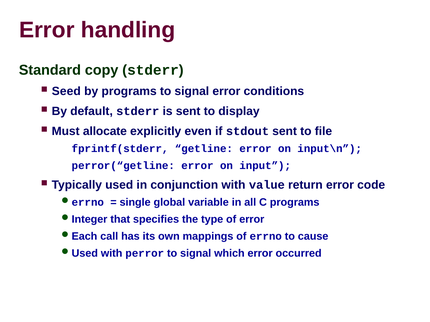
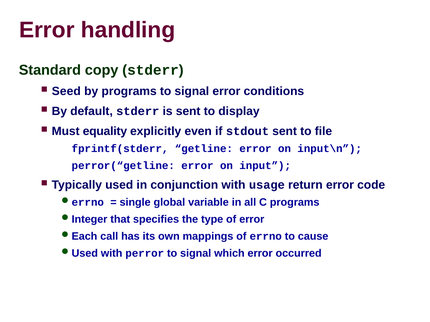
allocate: allocate -> equality
value: value -> usage
